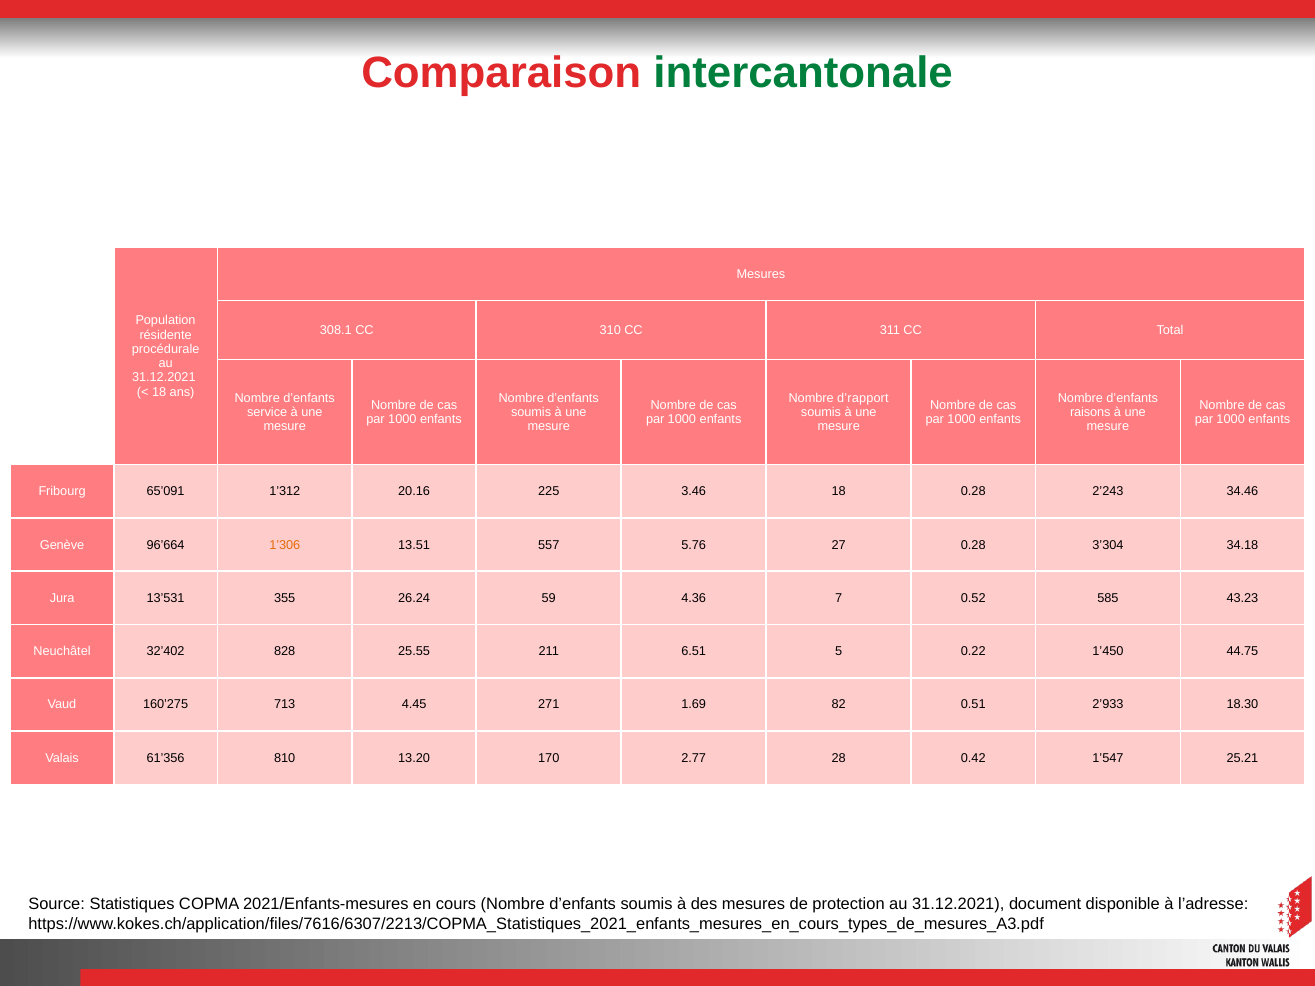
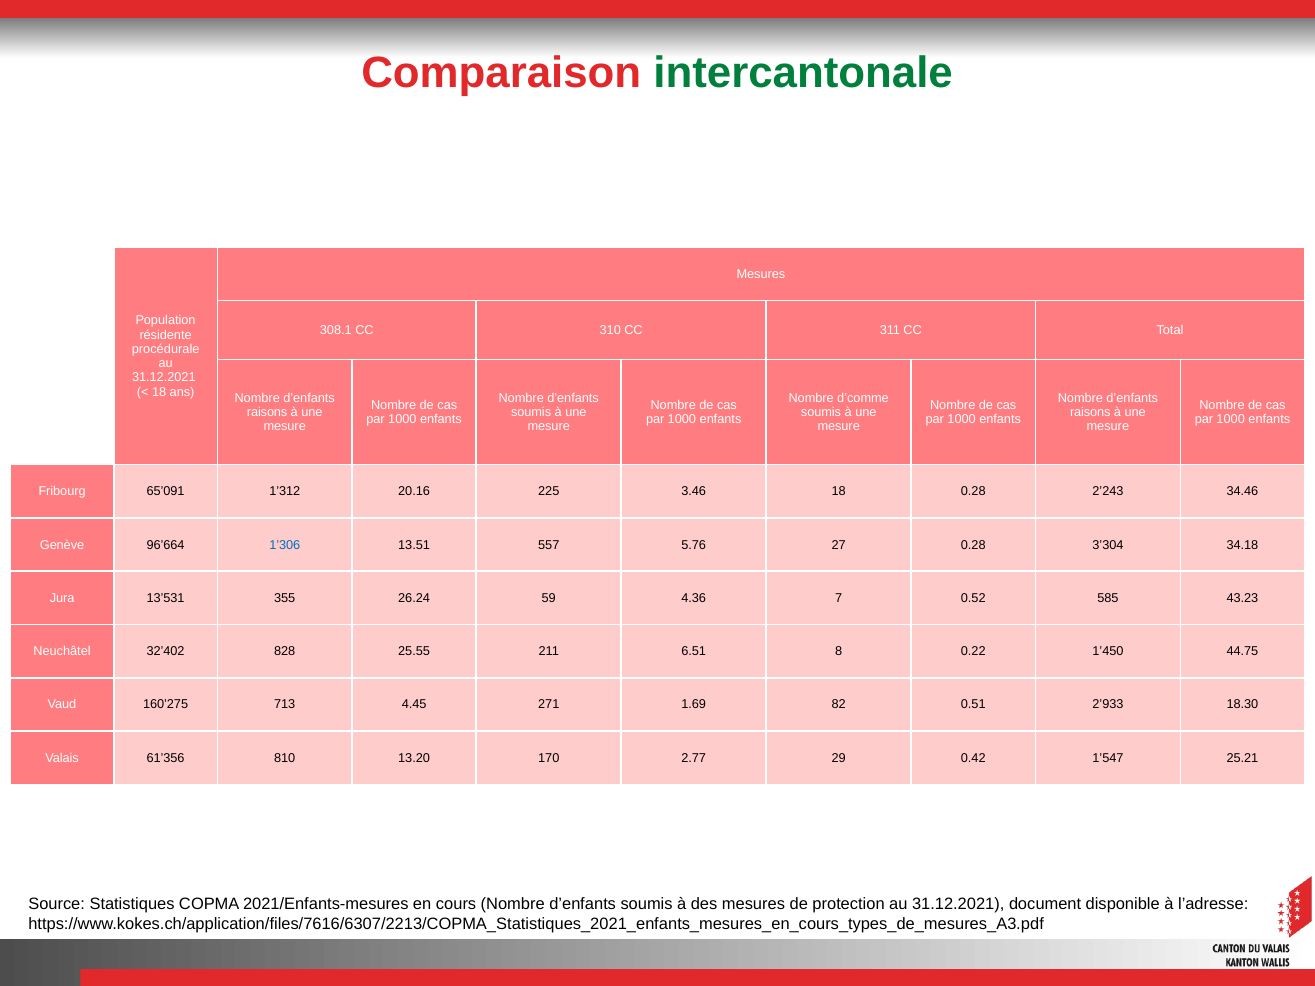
d’rapport: d’rapport -> d’comme
service at (267, 412): service -> raisons
1’306 colour: orange -> blue
5: 5 -> 8
28: 28 -> 29
